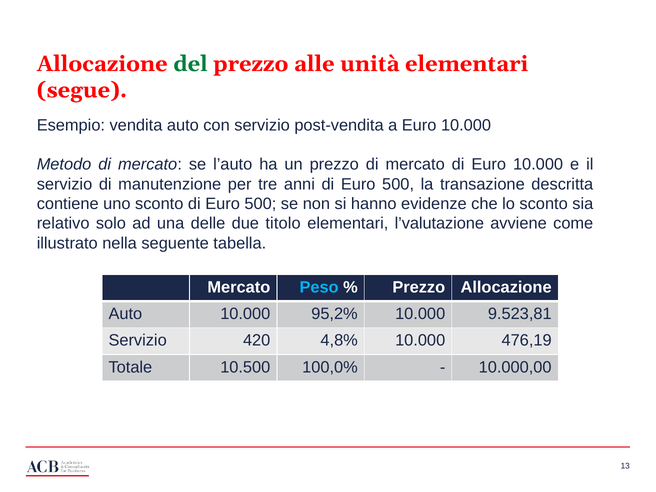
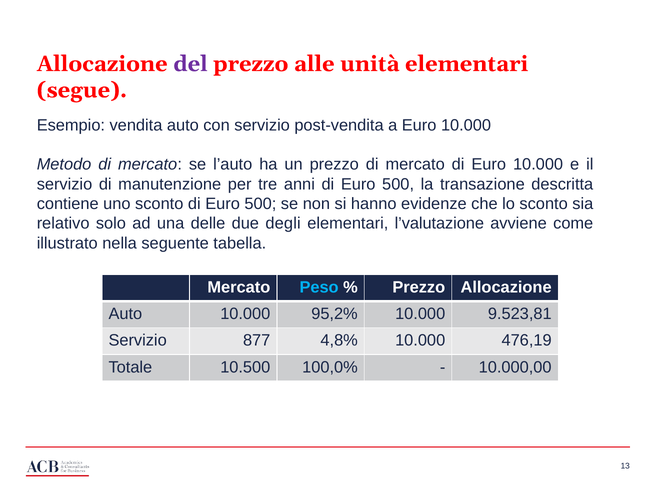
del colour: green -> purple
titolo: titolo -> degli
420: 420 -> 877
